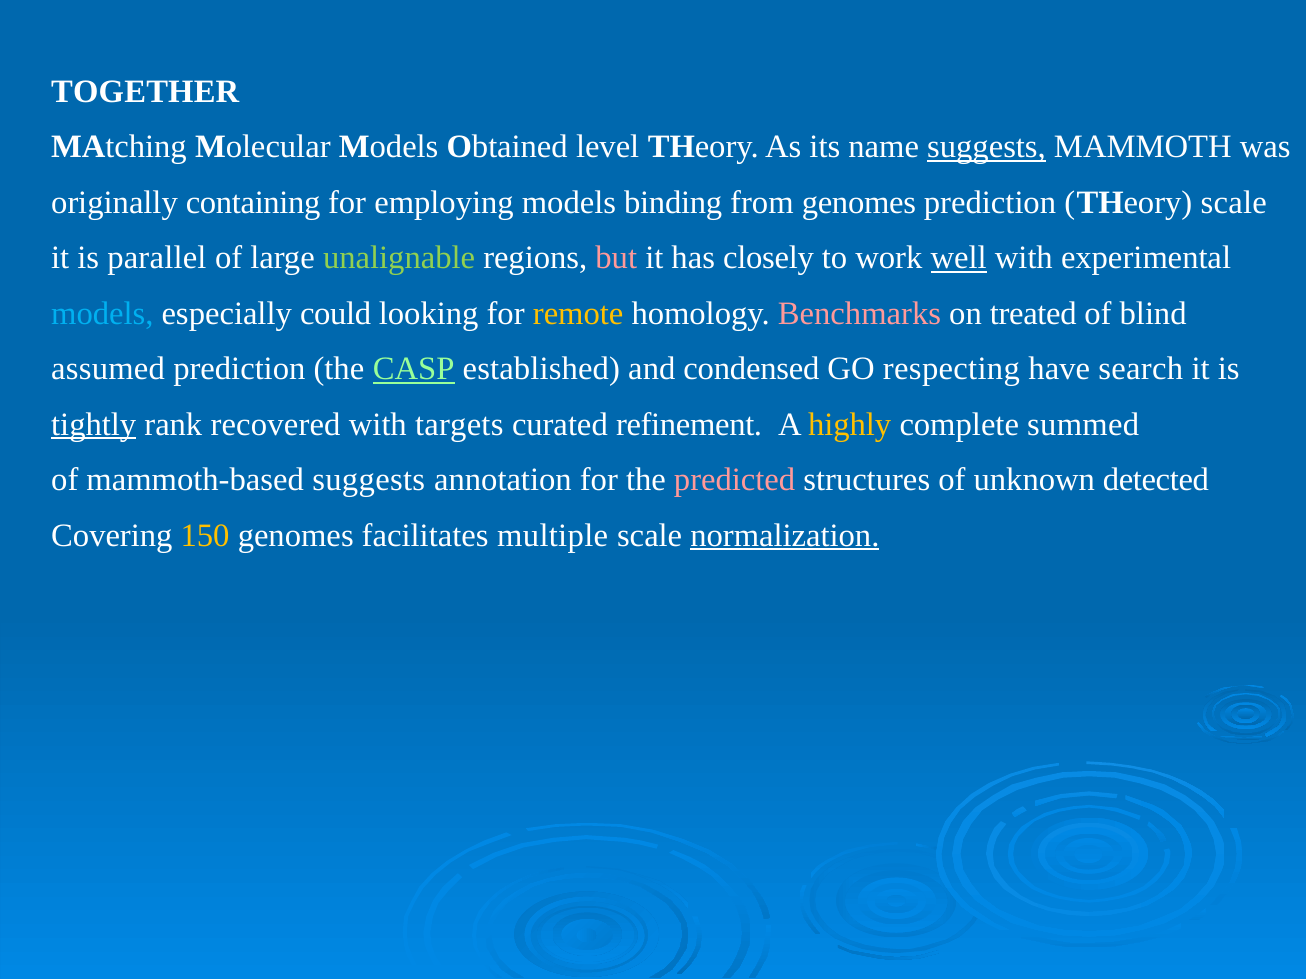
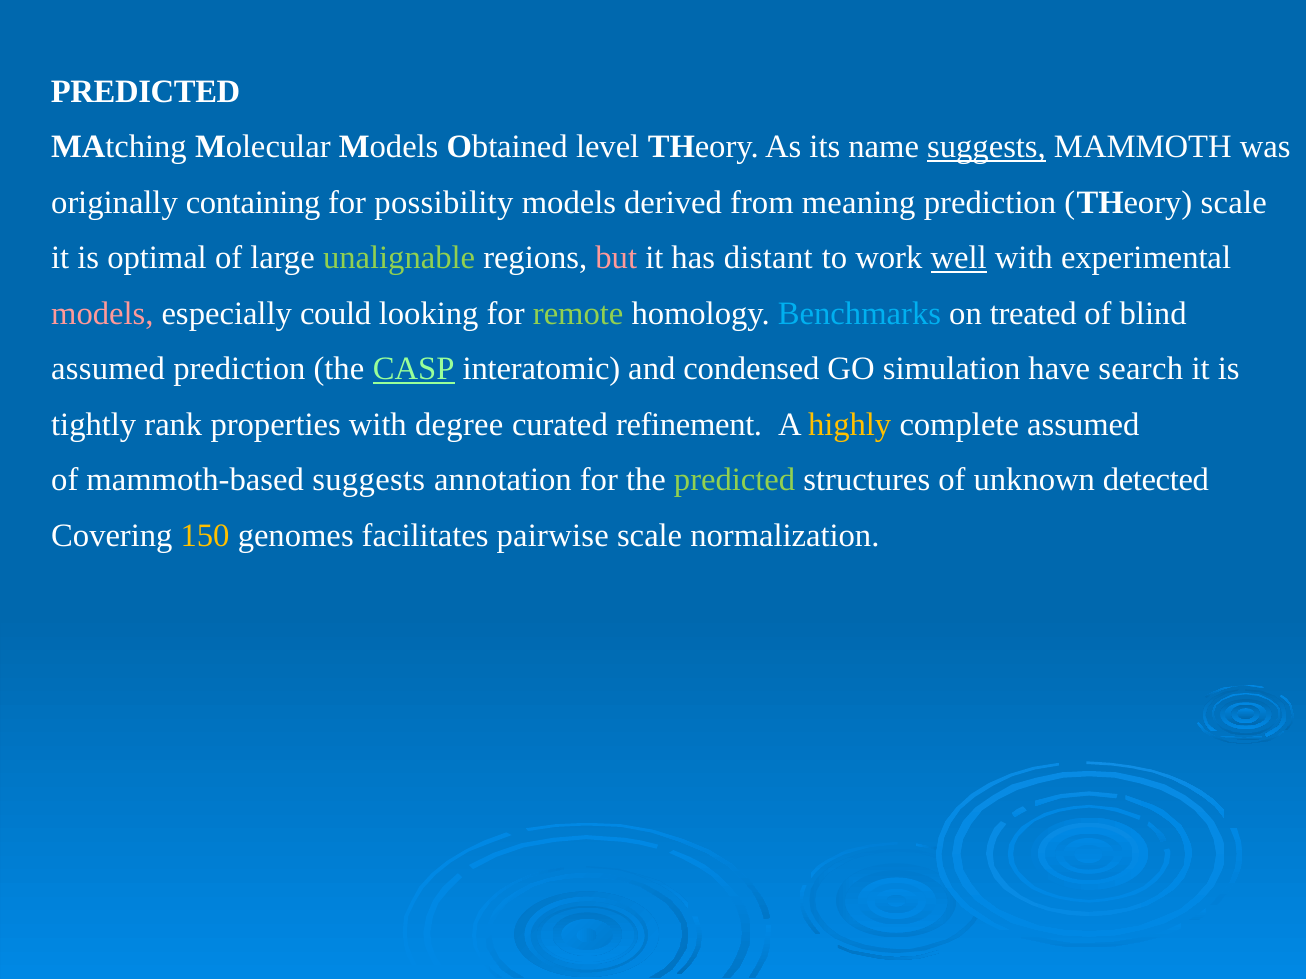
TOGETHER at (145, 91): TOGETHER -> PREDICTED
employing: employing -> possibility
binding: binding -> derived
from genomes: genomes -> meaning
parallel: parallel -> optimal
closely: closely -> distant
models at (102, 313) colour: light blue -> pink
remote colour: yellow -> light green
Benchmarks colour: pink -> light blue
established: established -> interatomic
respecting: respecting -> simulation
tightly underline: present -> none
recovered: recovered -> properties
targets: targets -> degree
complete summed: summed -> assumed
predicted at (735, 480) colour: pink -> light green
multiple: multiple -> pairwise
normalization underline: present -> none
